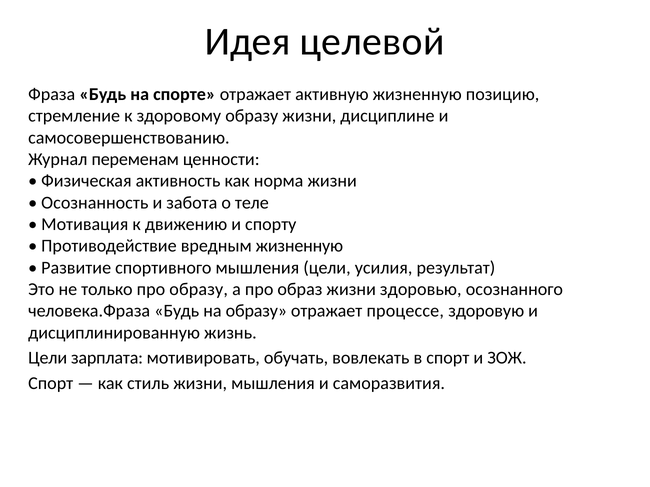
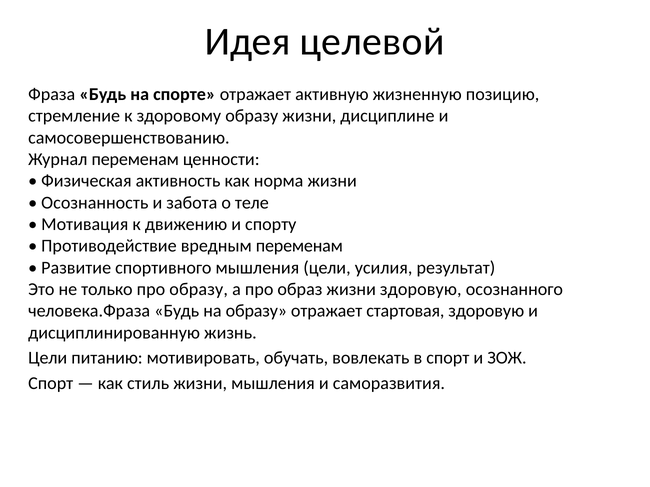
вредным жизненную: жизненную -> переменам
жизни здоровью: здоровью -> здоровую
процессе: процессе -> стартовая
зарплата: зарплата -> питанию
